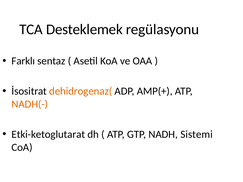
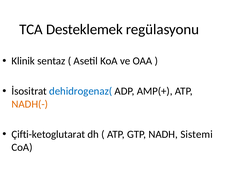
Farklı: Farklı -> Klinik
dehidrogenaz( colour: orange -> blue
Etki-ketoglutarat: Etki-ketoglutarat -> Çifti-ketoglutarat
